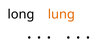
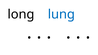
lung colour: orange -> blue
